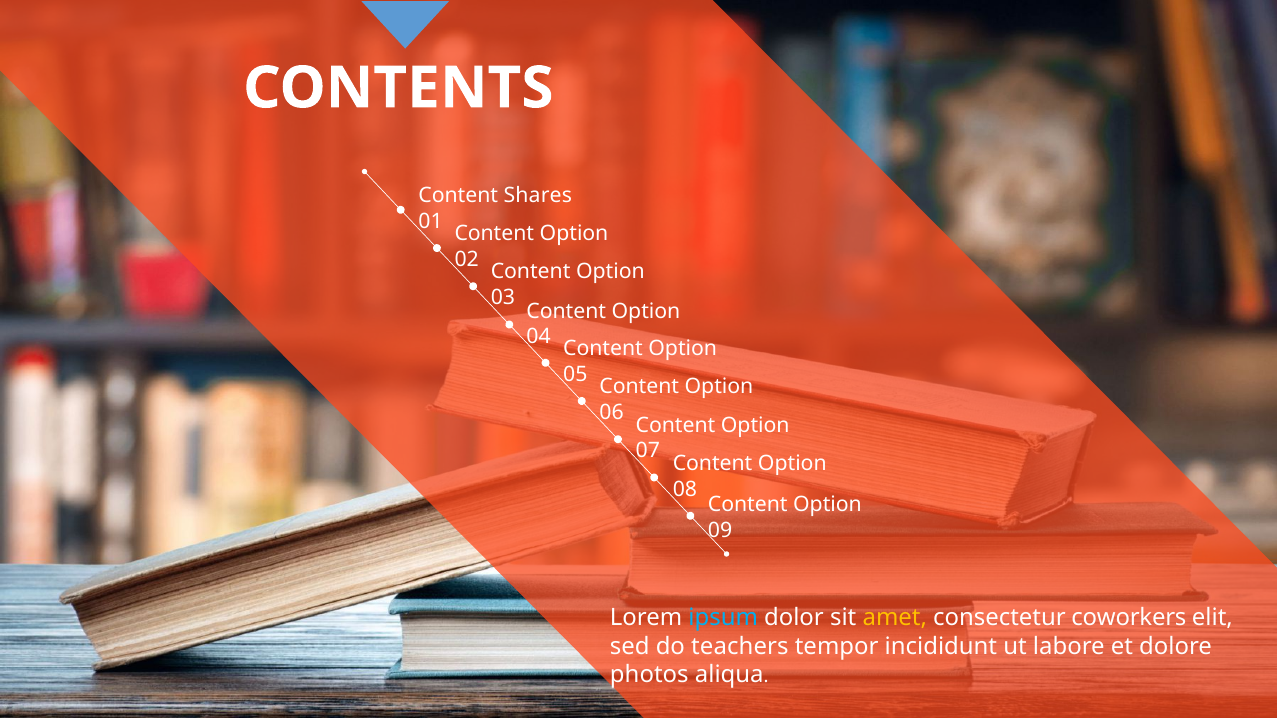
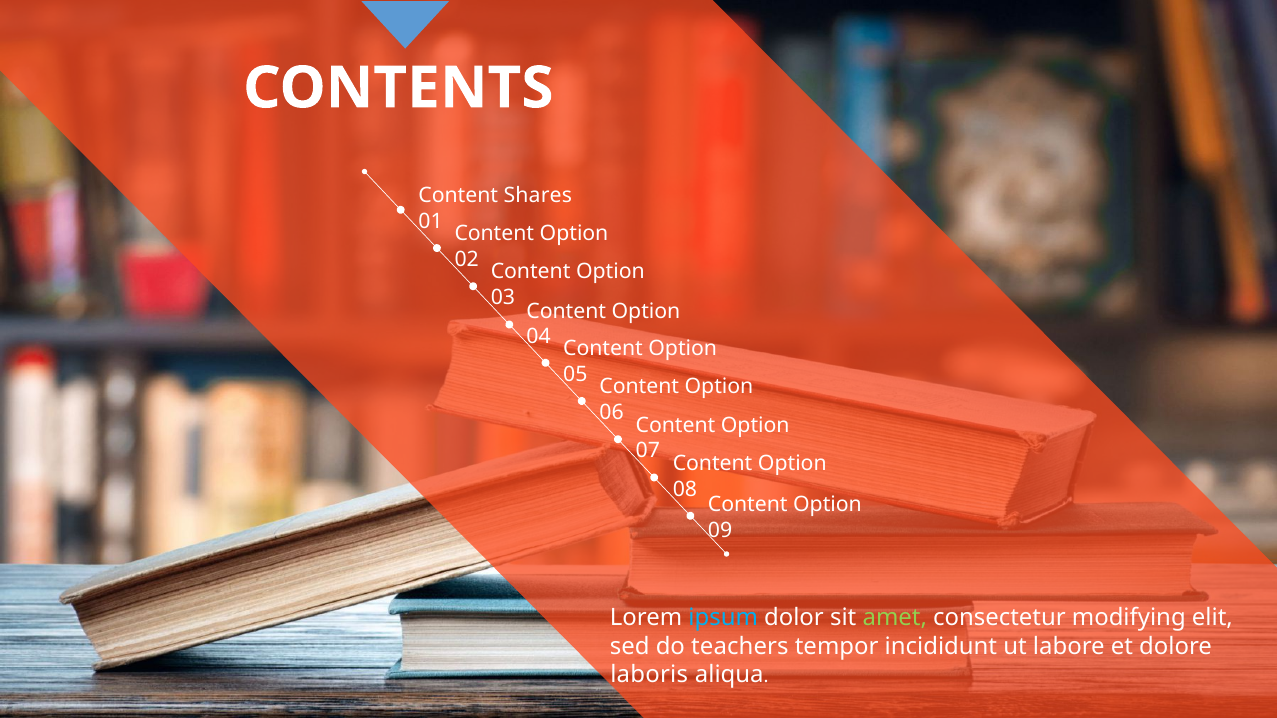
amet colour: yellow -> light green
coworkers: coworkers -> modifying
photos: photos -> laboris
